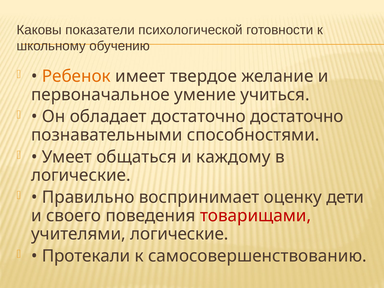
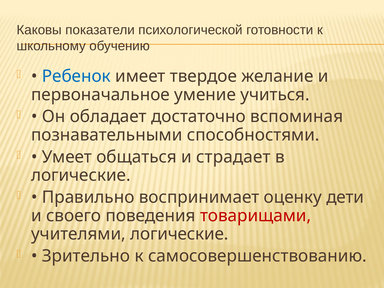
Ребенок colour: orange -> blue
достаточно достаточно: достаточно -> вспоминая
каждому: каждому -> страдает
Протекали: Протекали -> Зрительно
